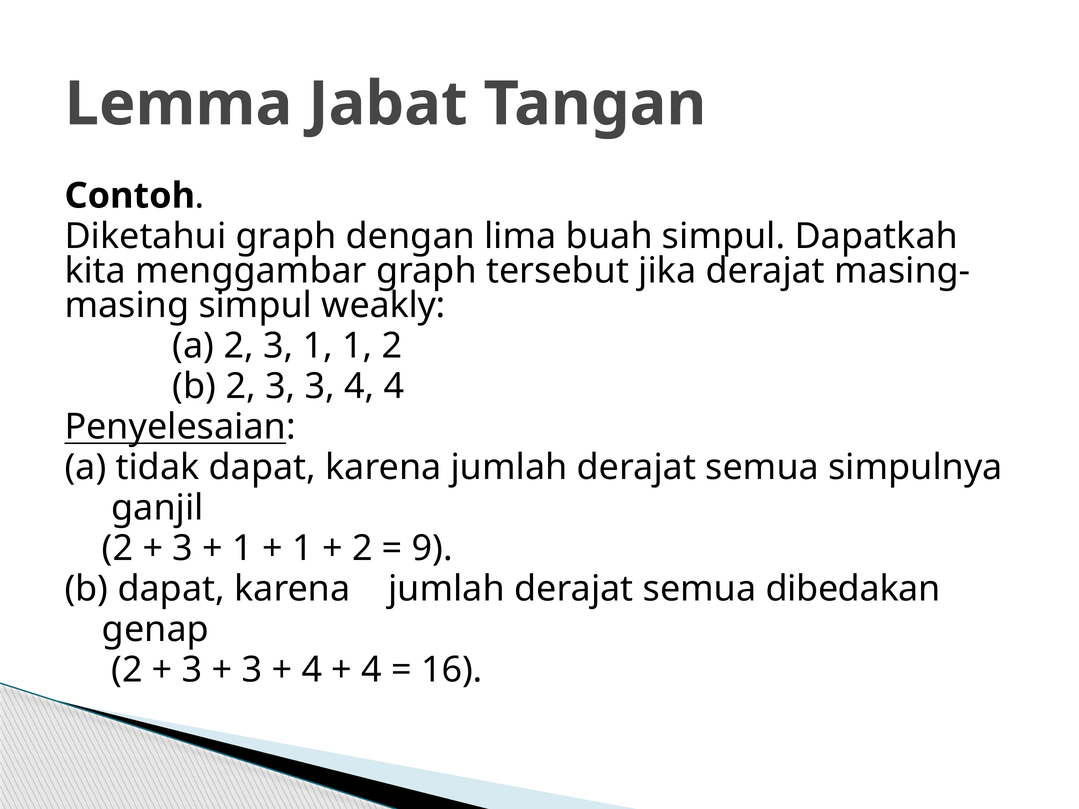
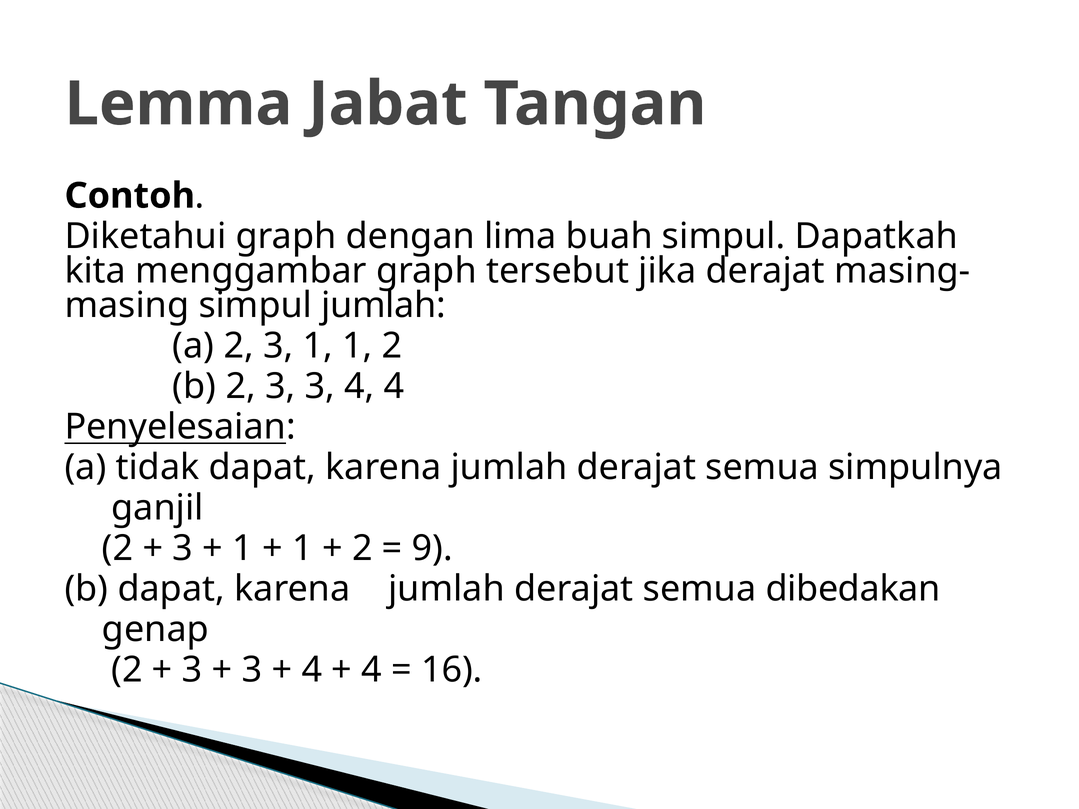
simpul weakly: weakly -> jumlah
